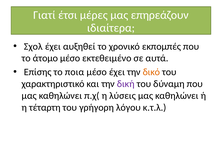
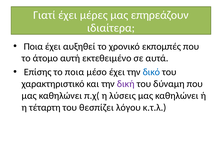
Γιατί έτσι: έτσι -> έχει
Σχολ at (33, 47): Σχολ -> Ποια
άτομο μέσο: μέσο -> αυτή
δικό colour: orange -> blue
γρήγορη: γρήγορη -> θεσπίζει
